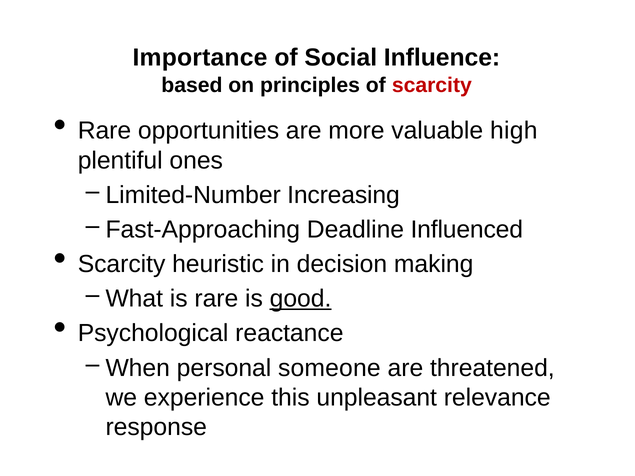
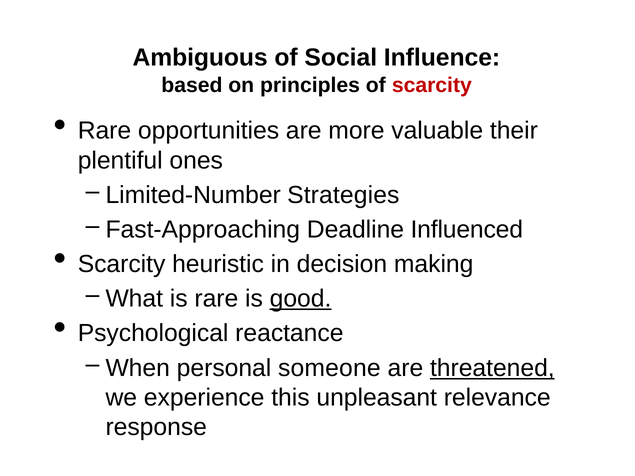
Importance: Importance -> Ambiguous
high: high -> their
Increasing: Increasing -> Strategies
threatened underline: none -> present
